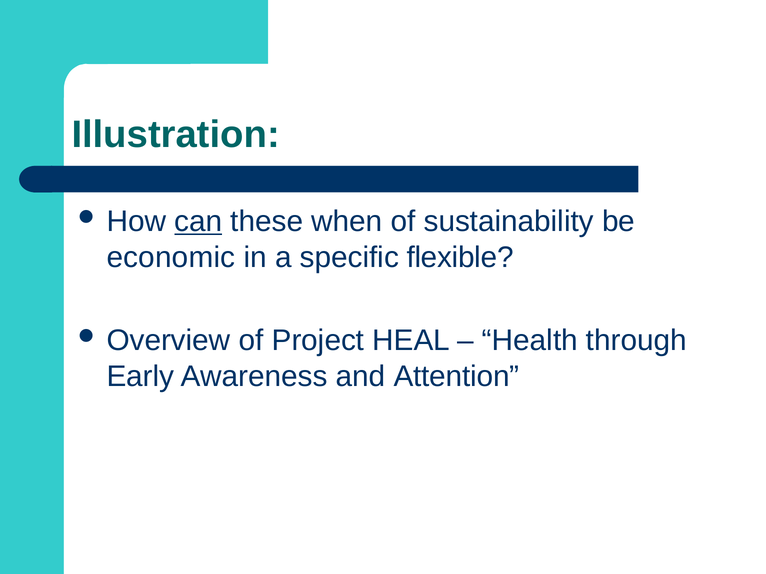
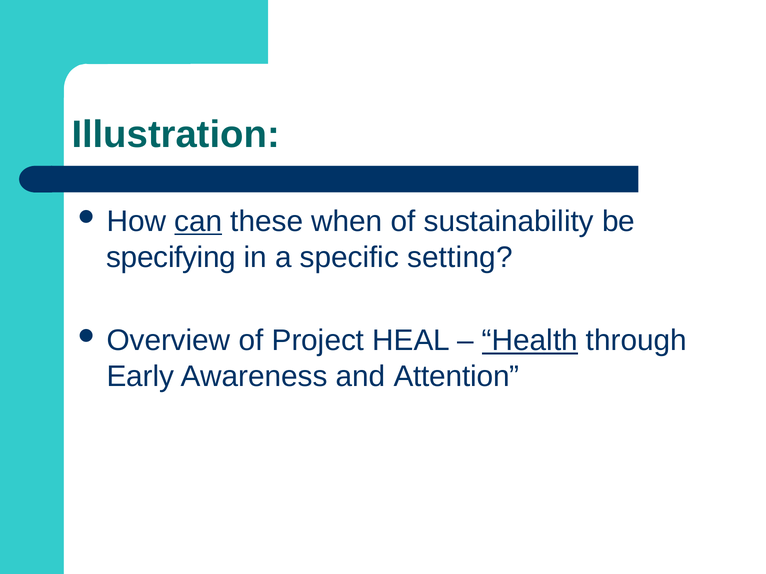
economic: economic -> specifying
flexible: flexible -> setting
Health underline: none -> present
